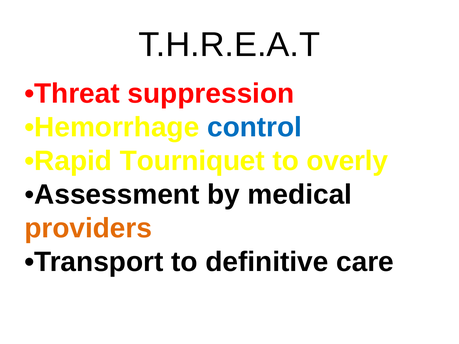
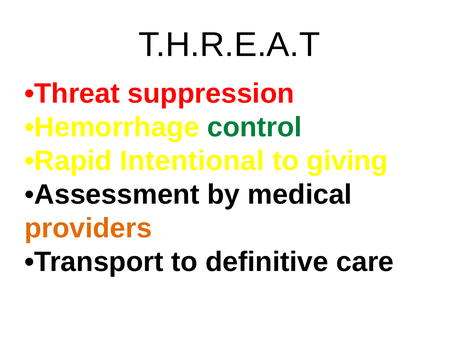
control colour: blue -> green
Tourniquet: Tourniquet -> Intentional
overly: overly -> giving
